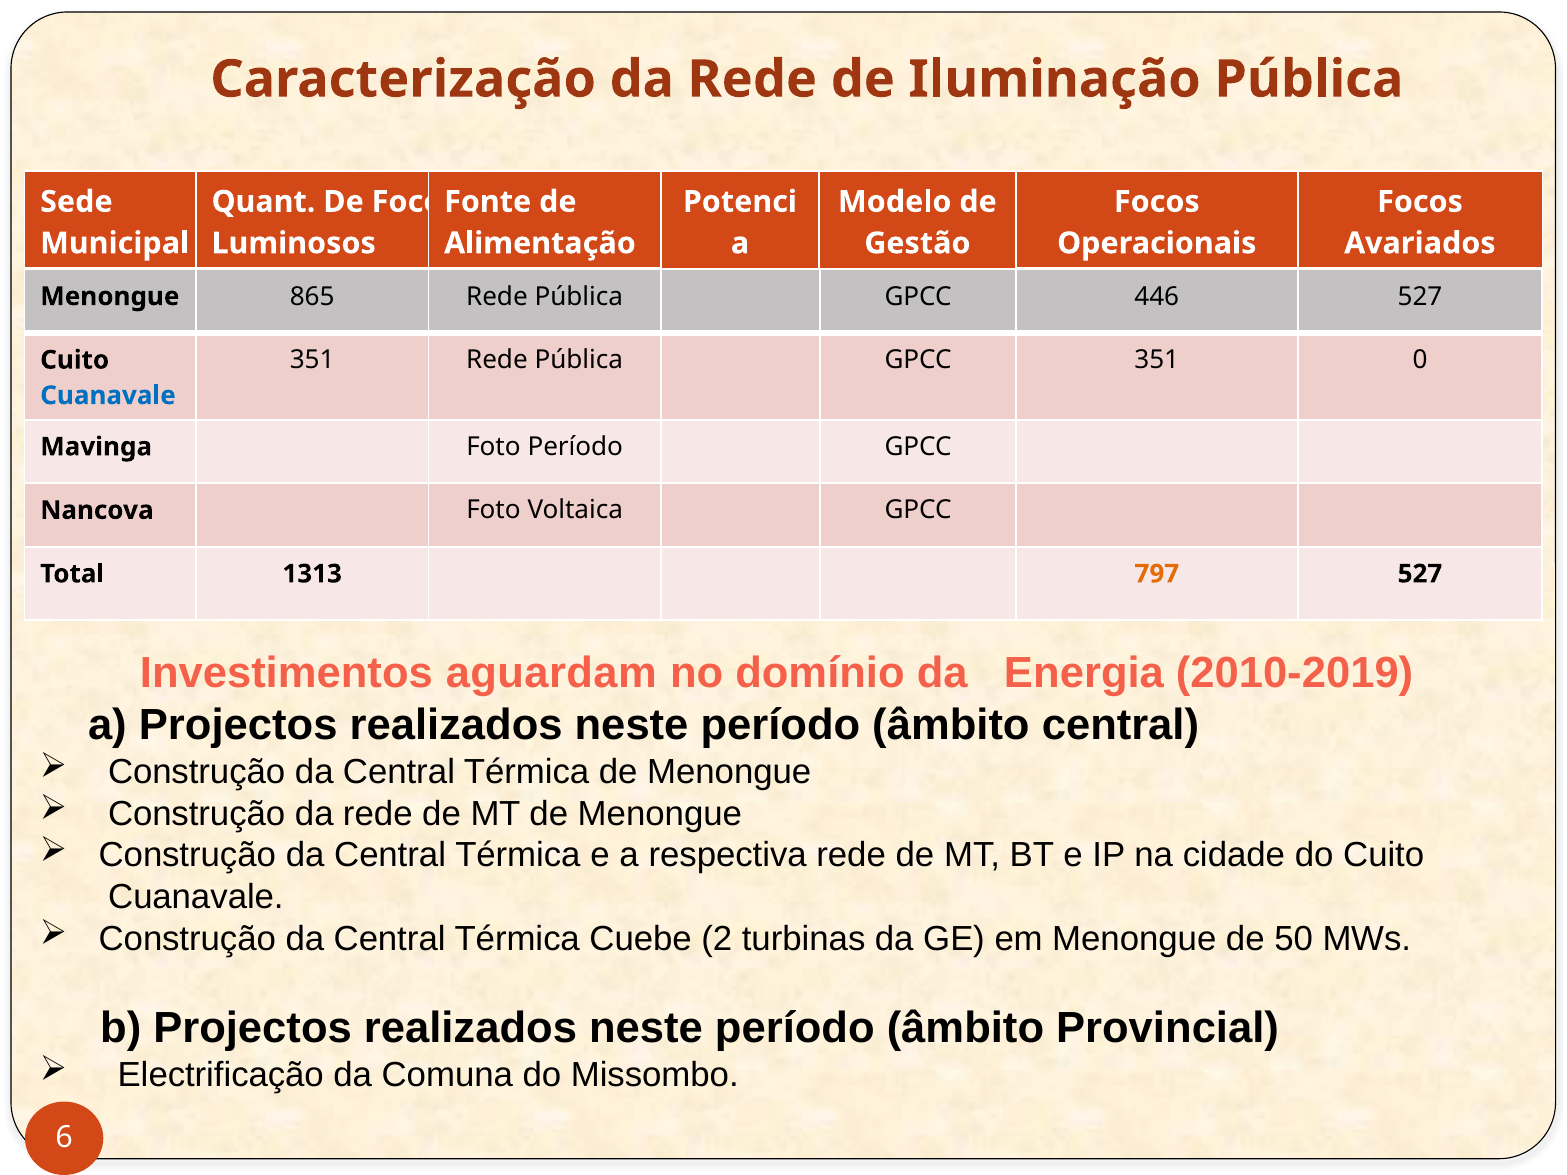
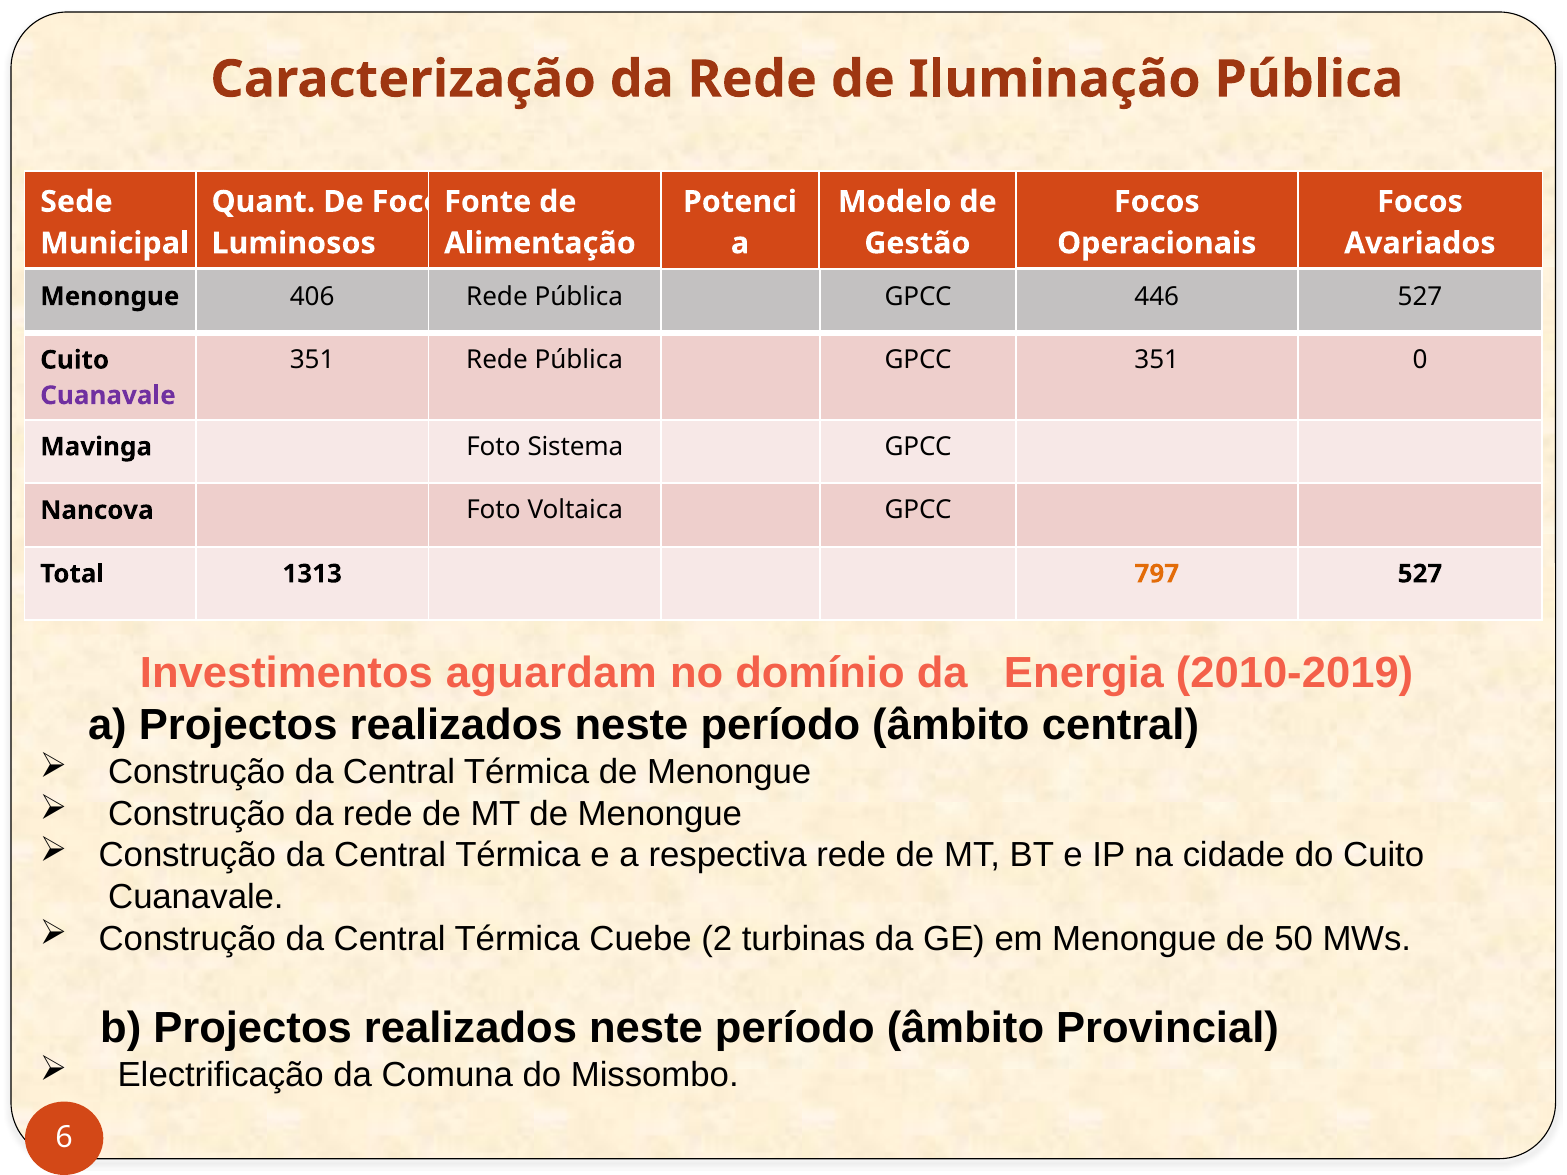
865: 865 -> 406
Cuanavale at (108, 396) colour: blue -> purple
Foto Período: Período -> Sistema
